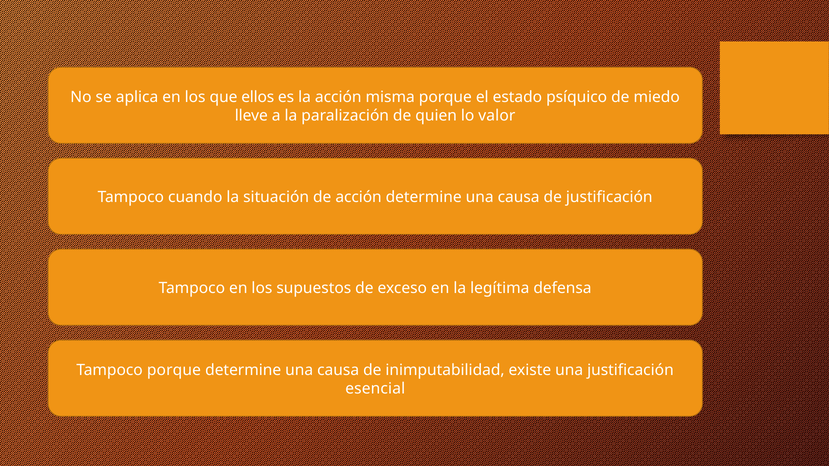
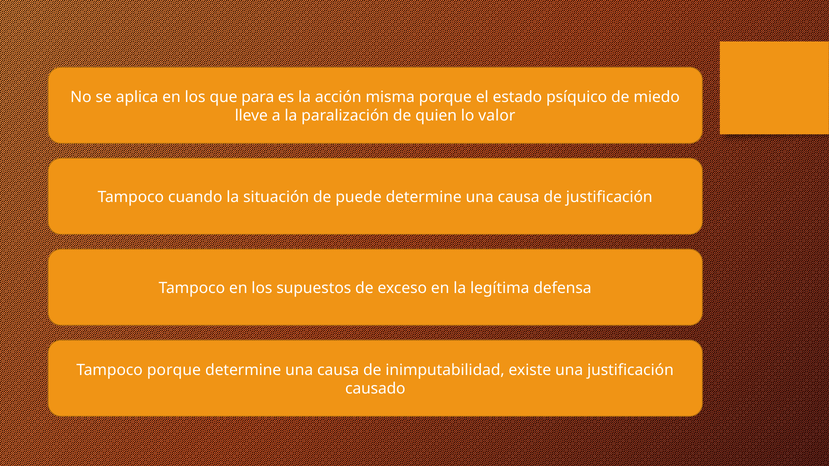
ellos: ellos -> para
de acción: acción -> puede
esencial: esencial -> causado
